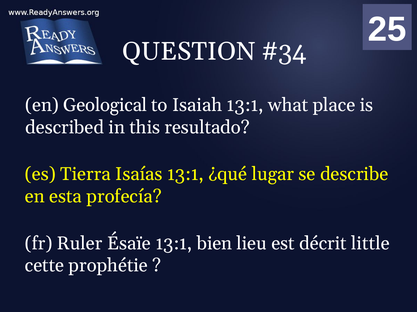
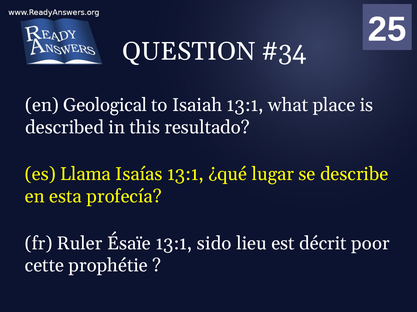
Tierra: Tierra -> Llama
bien: bien -> sido
little: little -> poor
